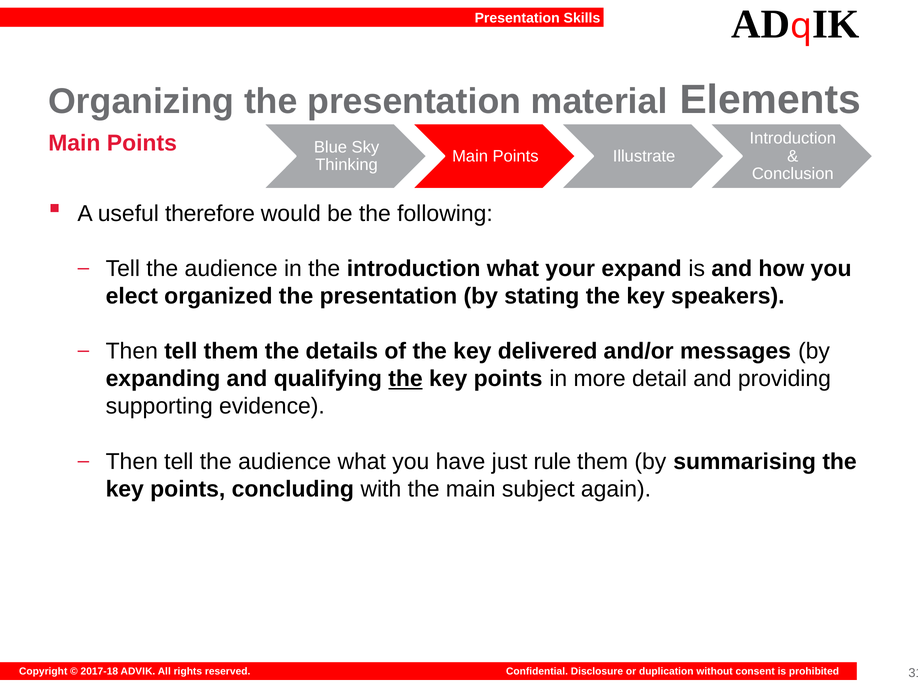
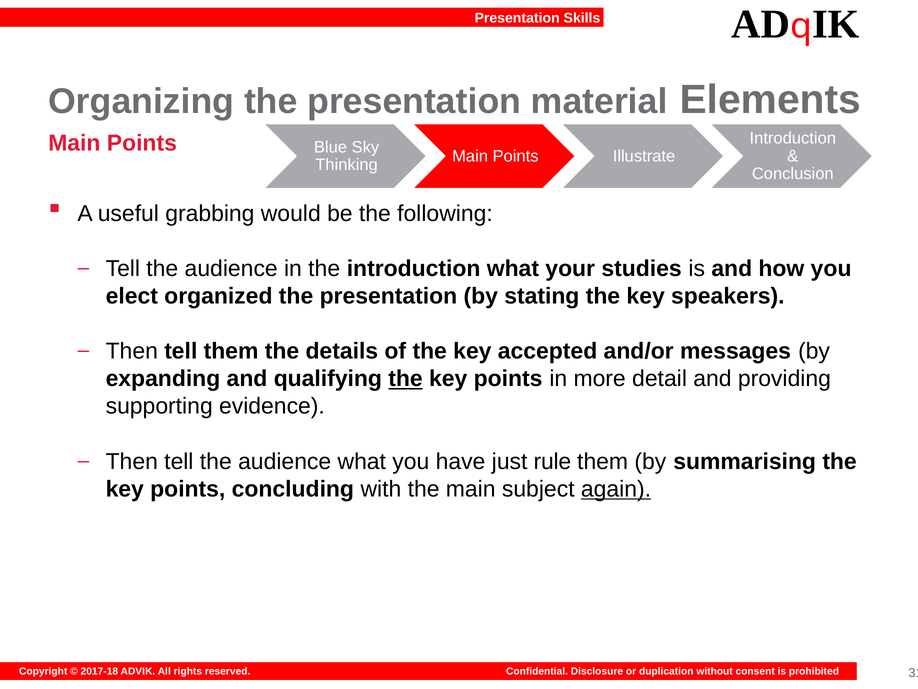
therefore: therefore -> grabbing
expand: expand -> studies
delivered: delivered -> accepted
again underline: none -> present
